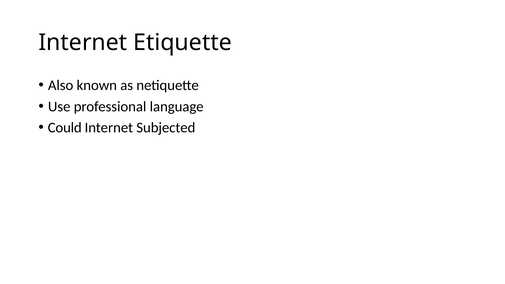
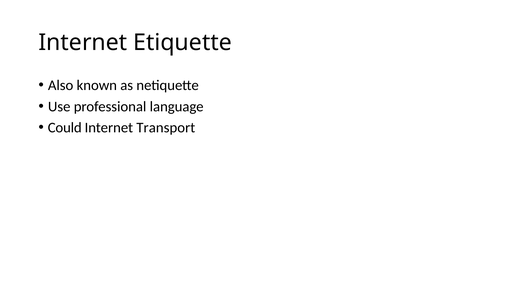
Subjected: Subjected -> Transport
